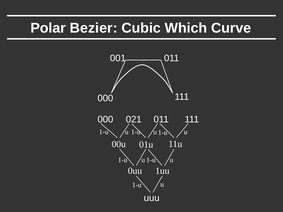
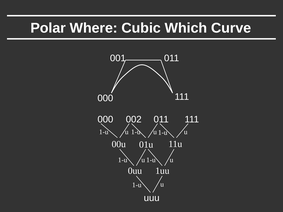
Bezier: Bezier -> Where
021: 021 -> 002
